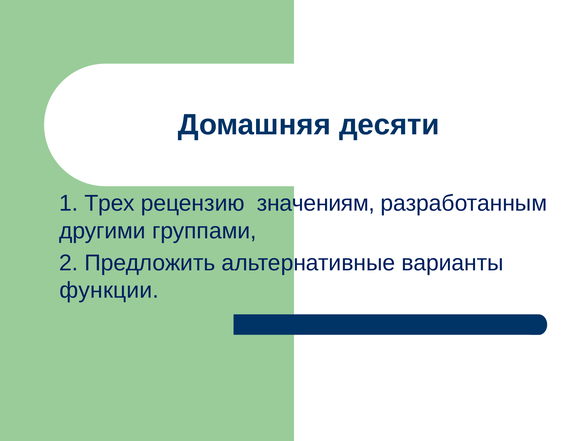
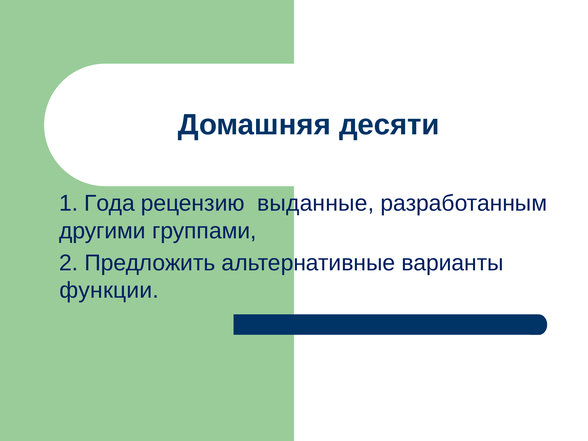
Трех: Трех -> Года
значениям: значениям -> выданные
